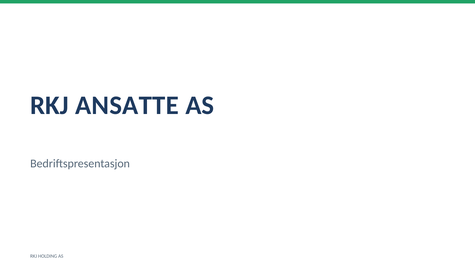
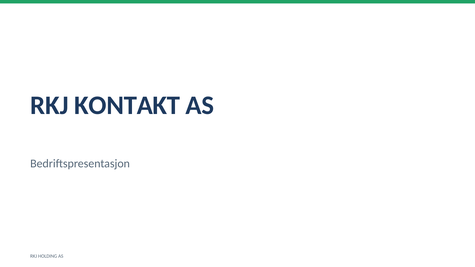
ANSATTE: ANSATTE -> KONTAKT
